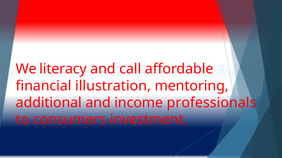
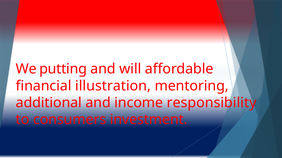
literacy: literacy -> putting
call: call -> will
professionals: professionals -> responsibility
